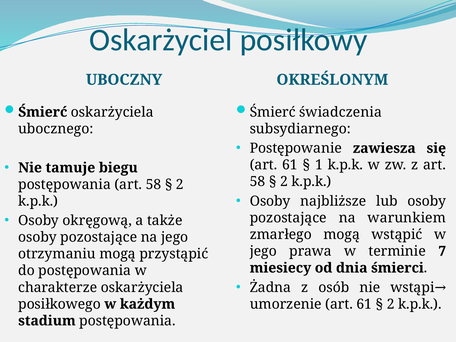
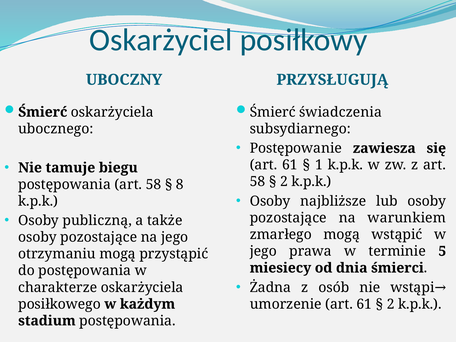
OKREŚLONYM: OKREŚLONYM -> PRZYSŁUGUJĄ
2 at (180, 184): 2 -> 8
okręgową: okręgową -> publiczną
7: 7 -> 5
